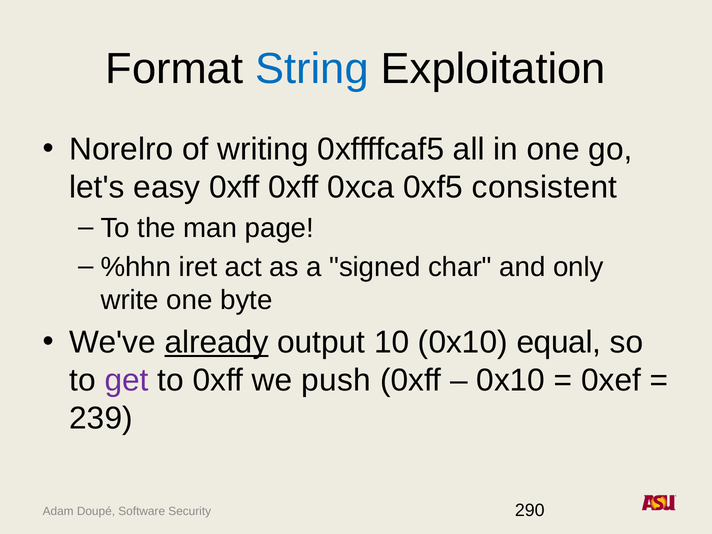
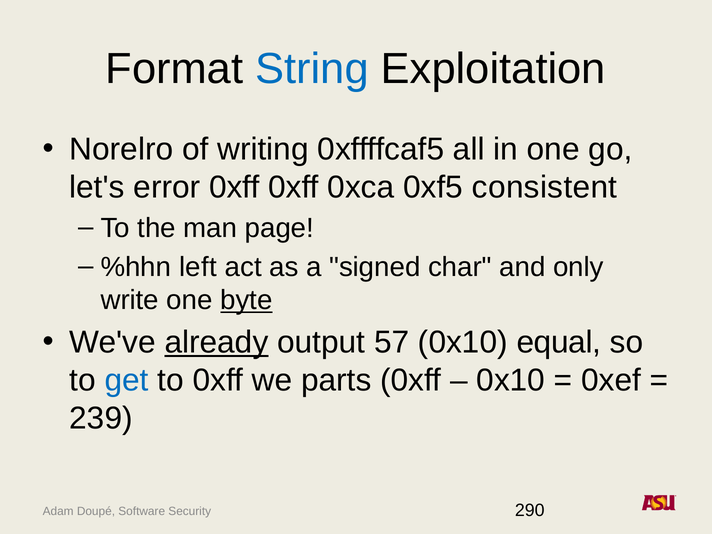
easy: easy -> error
iret: iret -> left
byte underline: none -> present
10: 10 -> 57
get colour: purple -> blue
push: push -> parts
